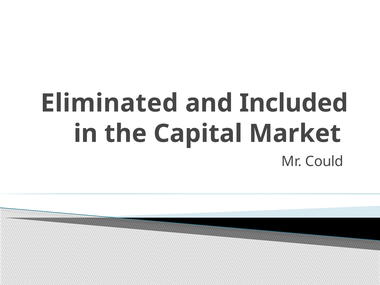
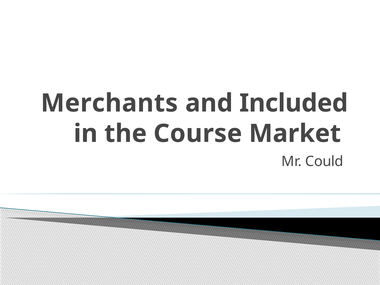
Eliminated: Eliminated -> Merchants
Capital: Capital -> Course
